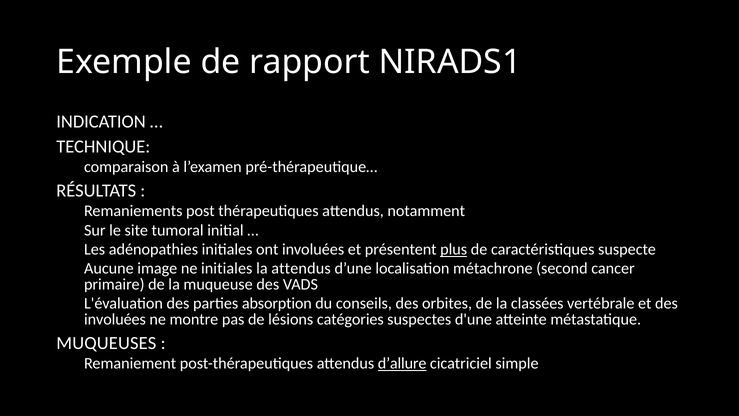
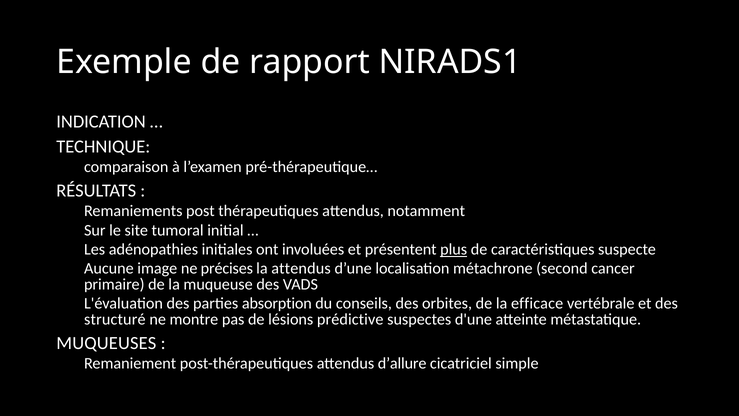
ne initiales: initiales -> précises
classées: classées -> efficace
involuées at (115, 319): involuées -> structuré
catégories: catégories -> prédictive
d’allure underline: present -> none
